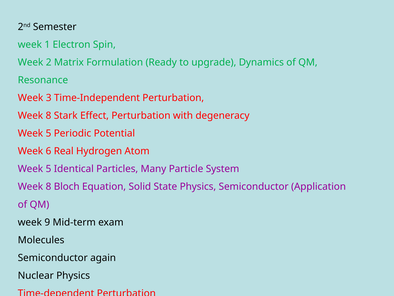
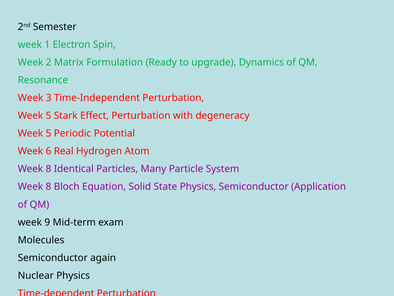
8 at (48, 116): 8 -> 5
5 at (48, 169): 5 -> 8
